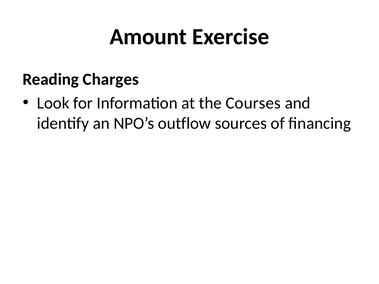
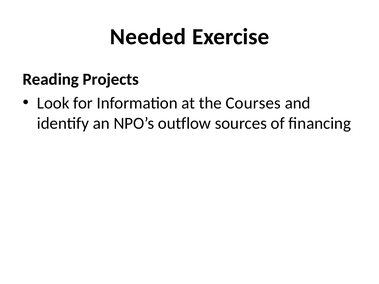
Amount: Amount -> Needed
Charges: Charges -> Projects
